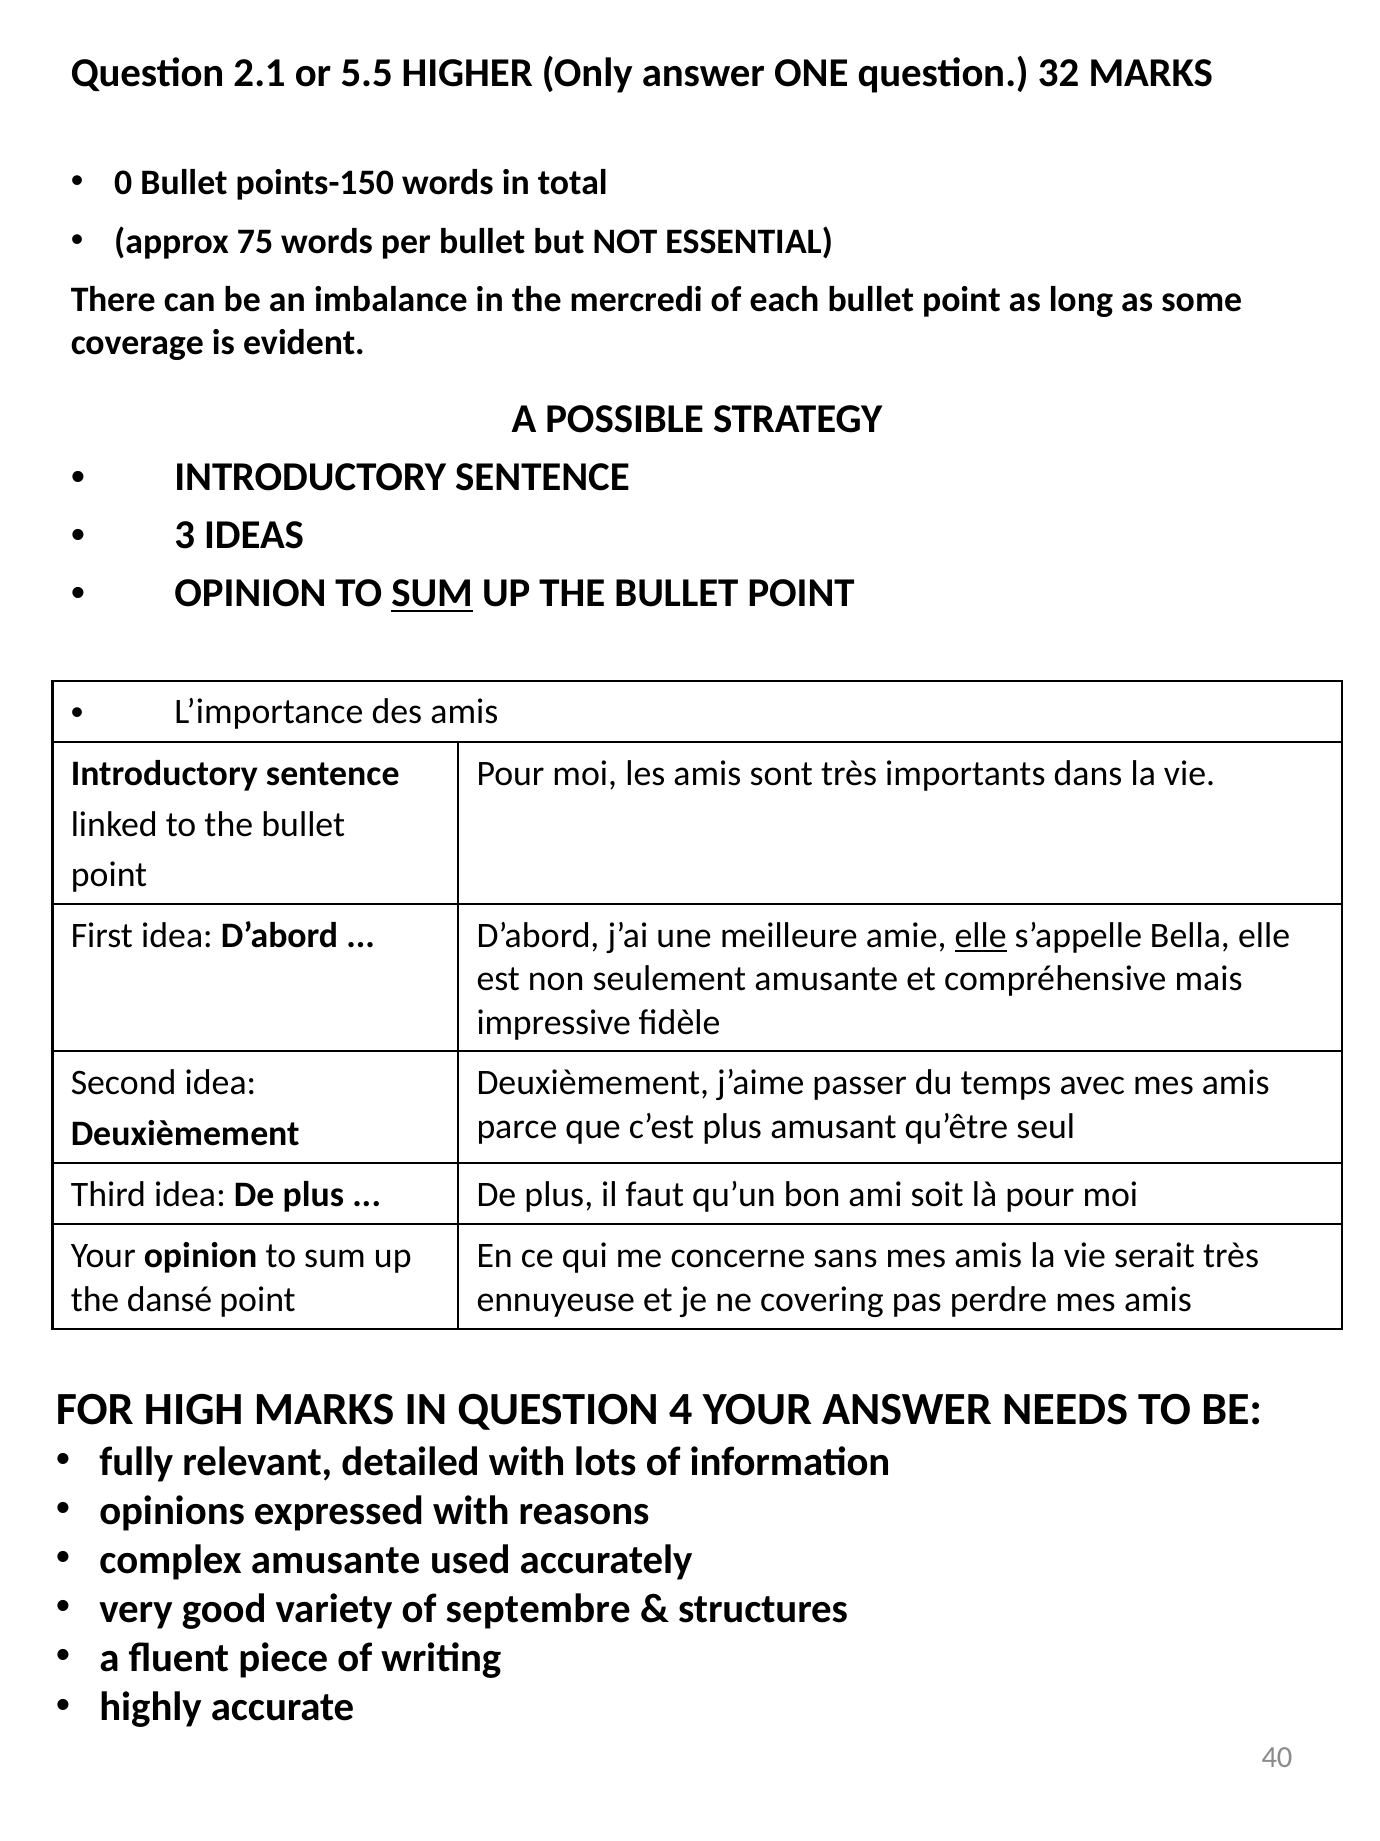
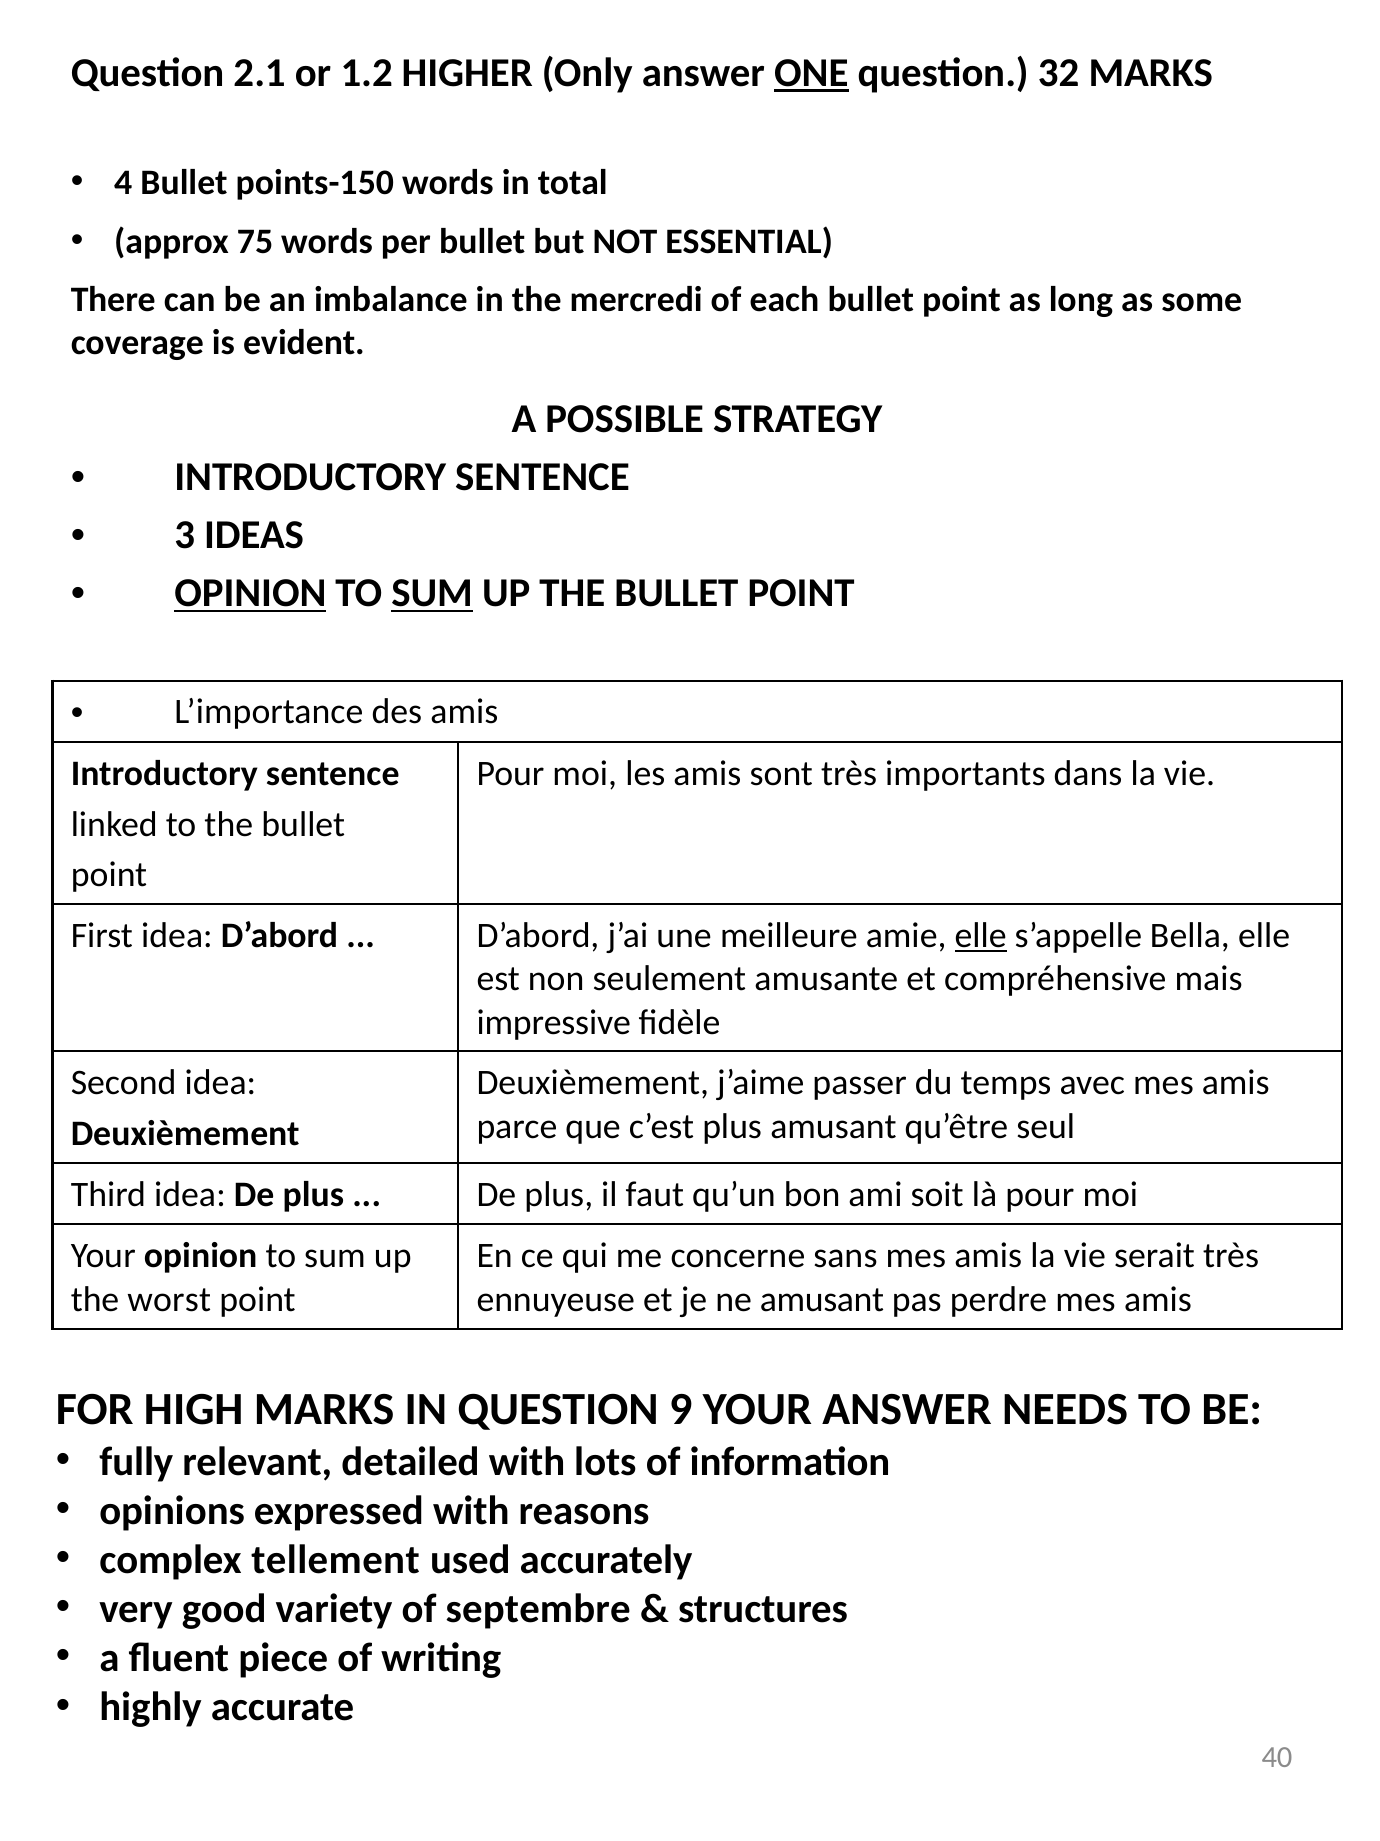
5.5: 5.5 -> 1.2
ONE underline: none -> present
0: 0 -> 4
OPINION at (250, 593) underline: none -> present
dansé: dansé -> worst
ne covering: covering -> amusant
4: 4 -> 9
complex amusante: amusante -> tellement
